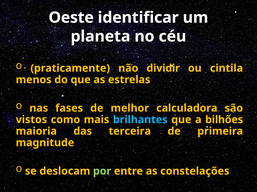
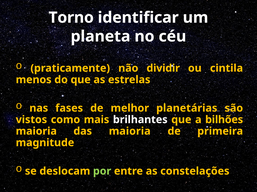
Oeste: Oeste -> Torno
calculadora: calculadora -> planetárias
brilhantes colour: light blue -> white
das terceira: terceira -> maioria
